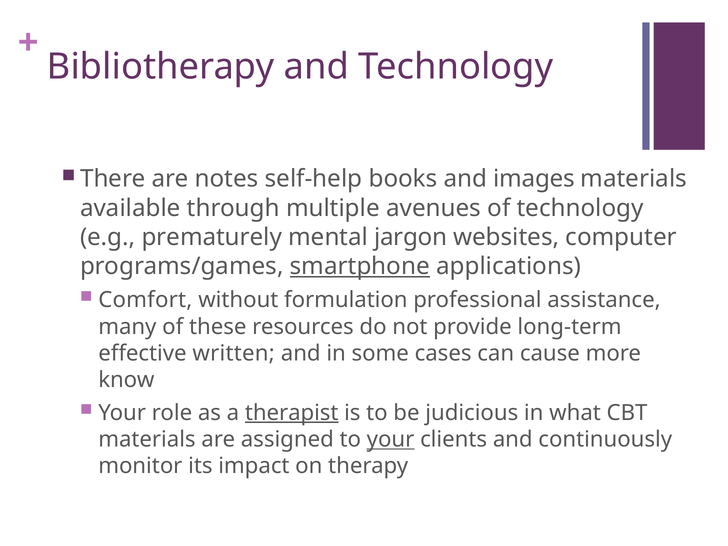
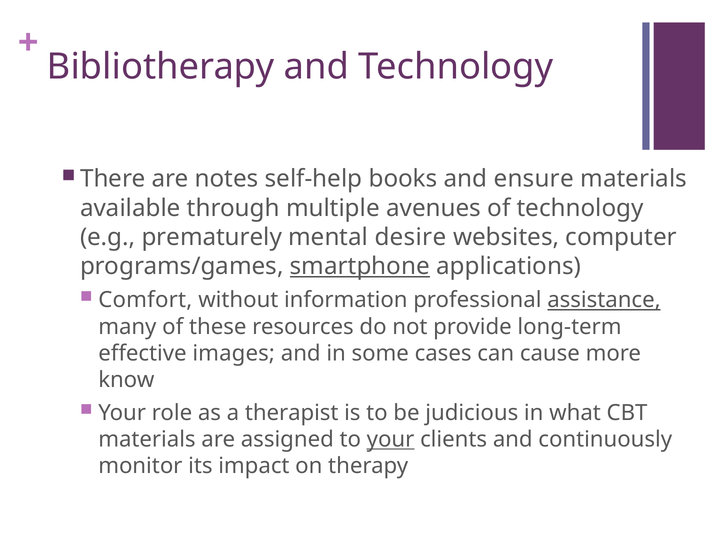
images: images -> ensure
jargon: jargon -> desire
formulation: formulation -> information
assistance underline: none -> present
written: written -> images
therapist underline: present -> none
